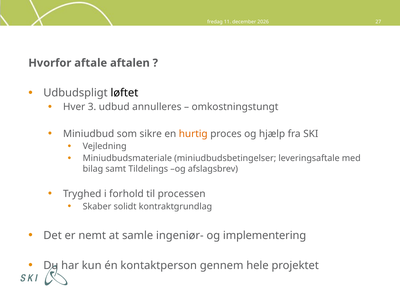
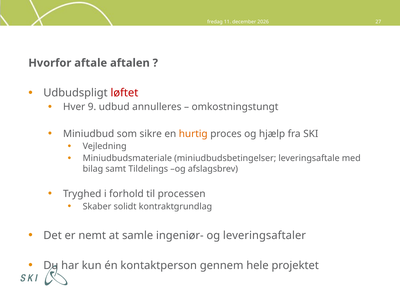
løftet colour: black -> red
3: 3 -> 9
implementering: implementering -> leveringsaftaler
